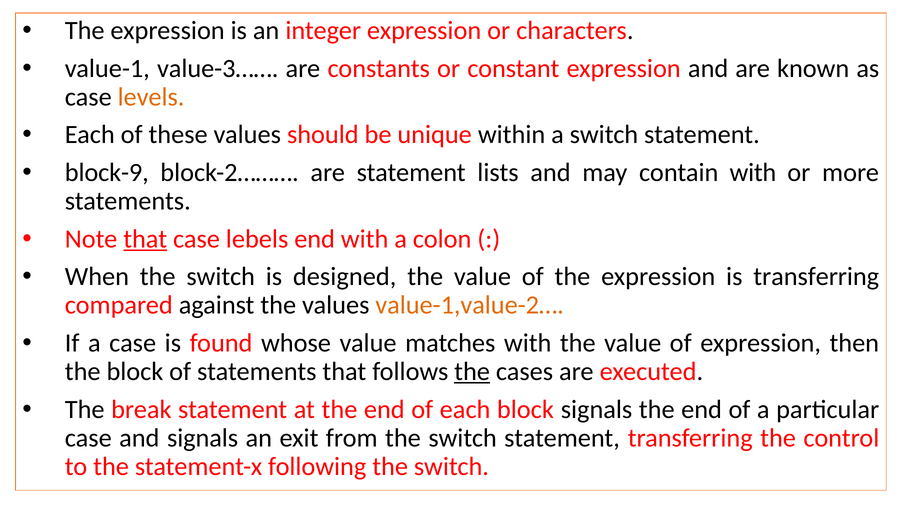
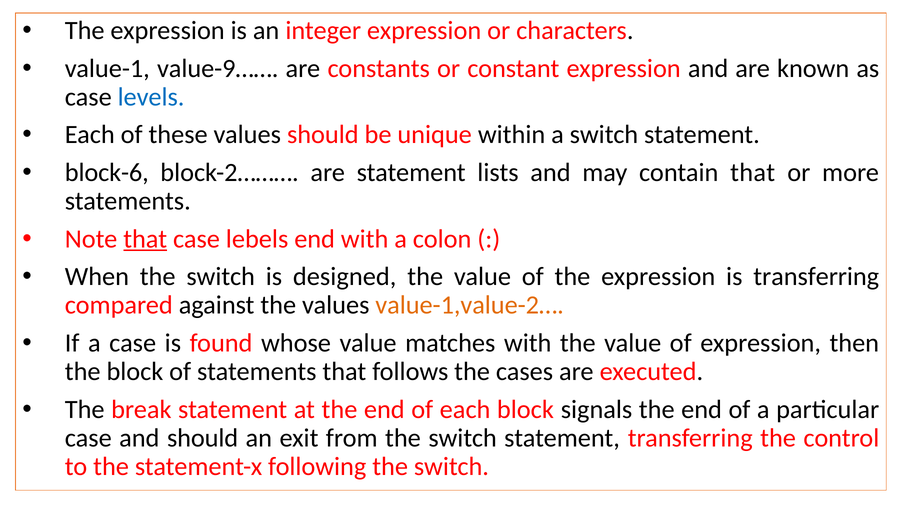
value-3……: value-3…… -> value-9……
levels colour: orange -> blue
block-9: block-9 -> block-6
contain with: with -> that
the at (472, 372) underline: present -> none
and signals: signals -> should
